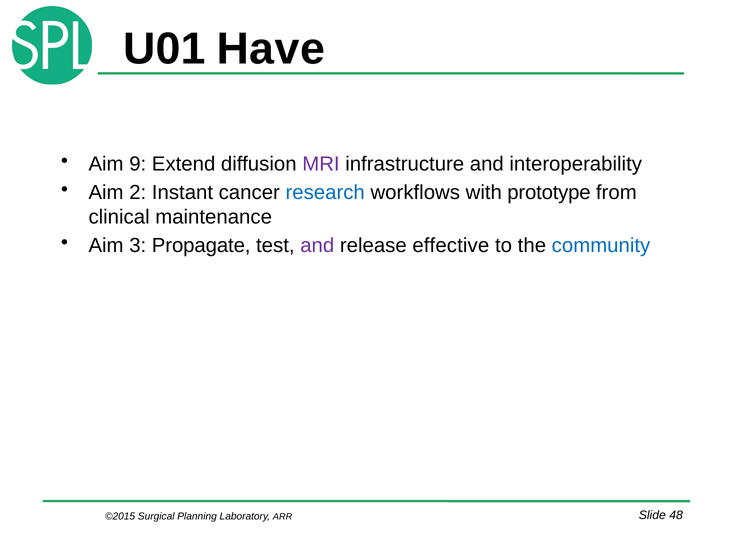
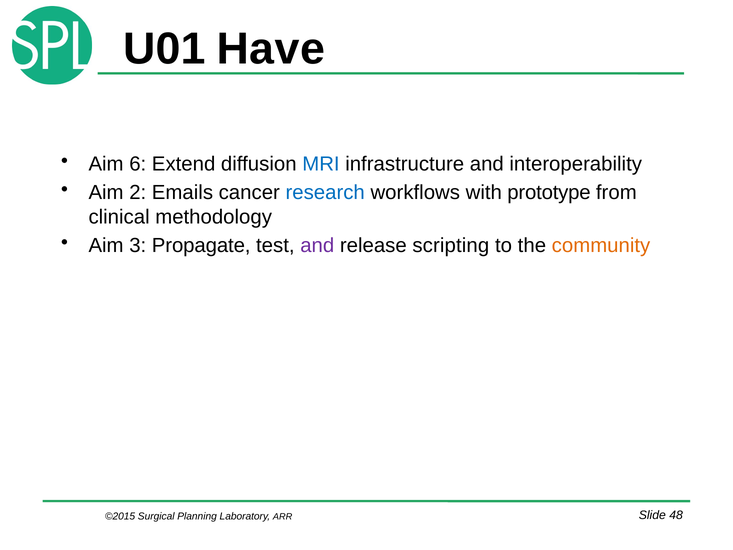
9: 9 -> 6
MRI colour: purple -> blue
Instant: Instant -> Emails
maintenance: maintenance -> methodology
effective: effective -> scripting
community colour: blue -> orange
